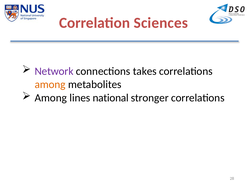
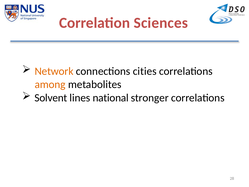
Network colour: purple -> orange
takes: takes -> cities
Among at (51, 98): Among -> Solvent
